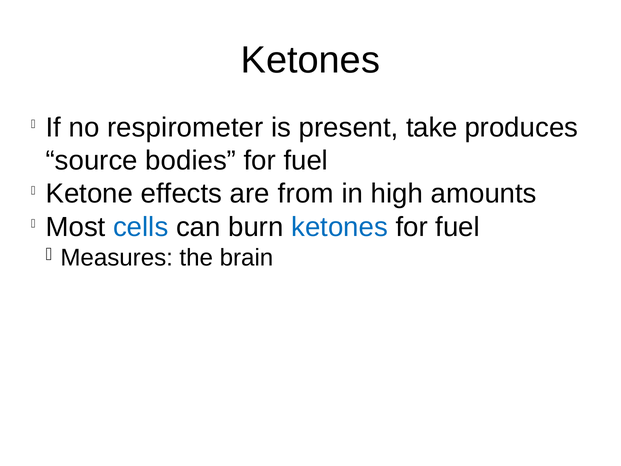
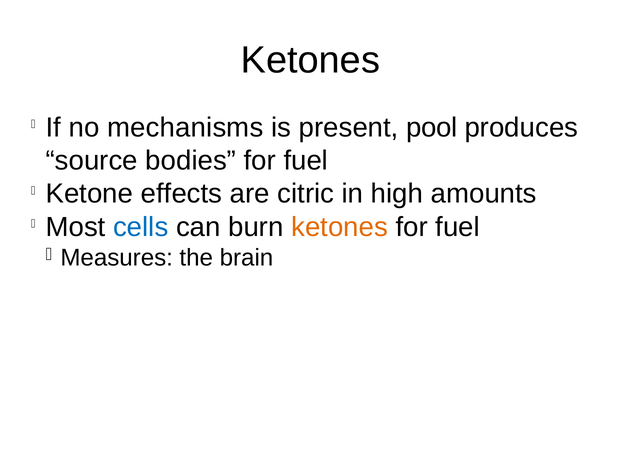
respirometer: respirometer -> mechanisms
take: take -> pool
from: from -> citric
ketones at (340, 227) colour: blue -> orange
